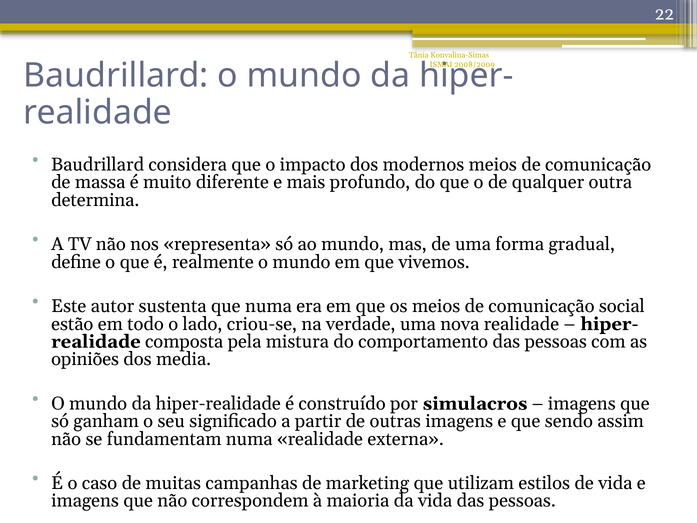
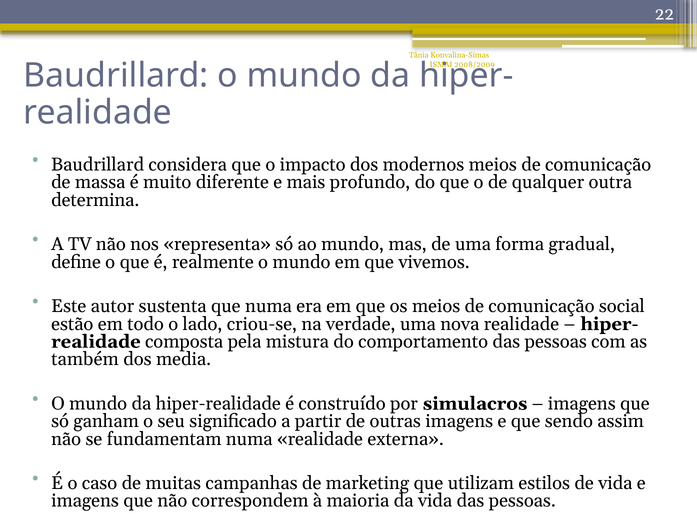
opiniões: opiniões -> também
